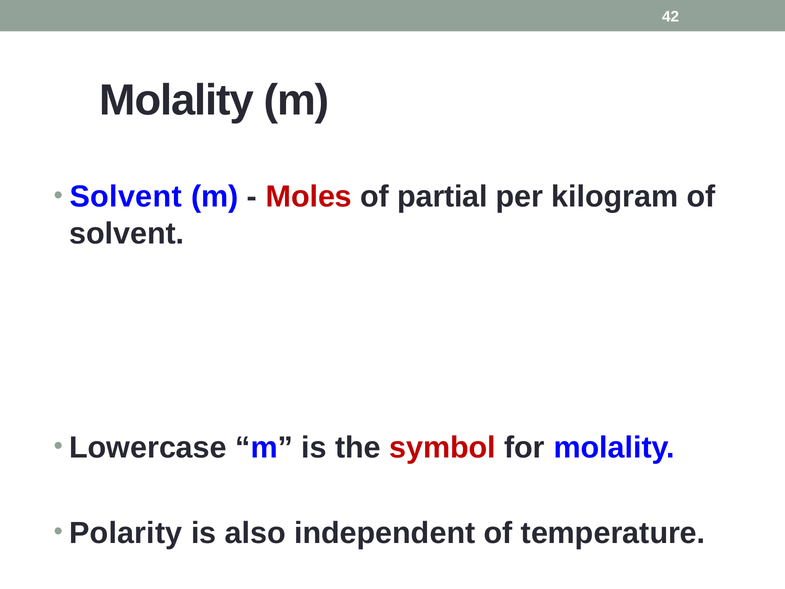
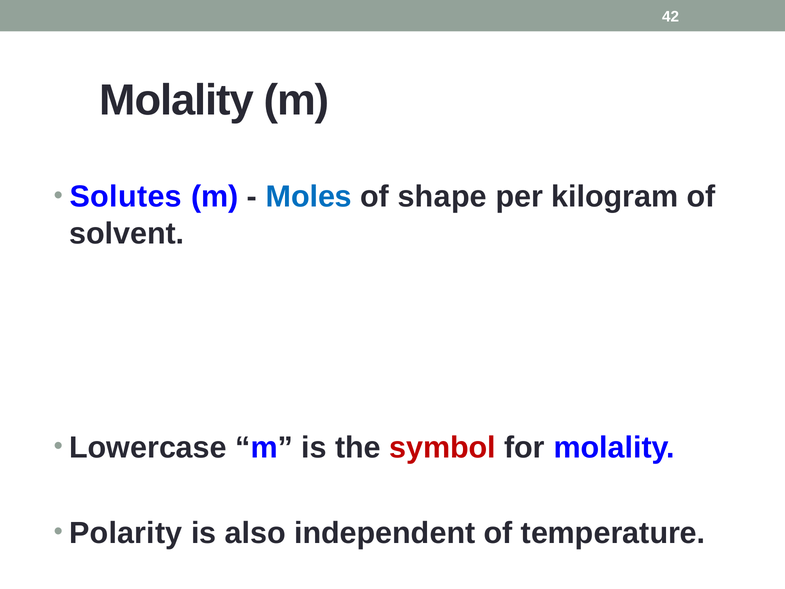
Solvent at (126, 197): Solvent -> Solutes
Moles colour: red -> blue
partial: partial -> shape
